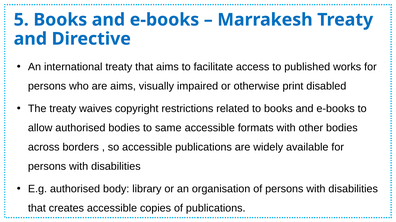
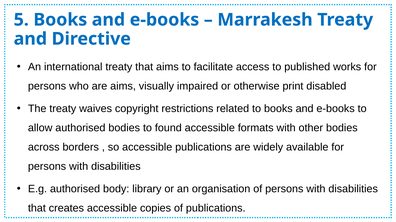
same: same -> found
